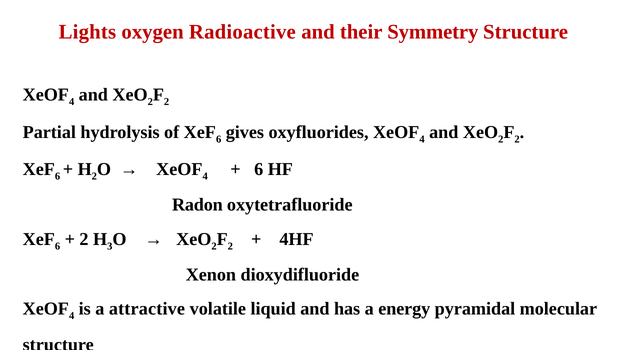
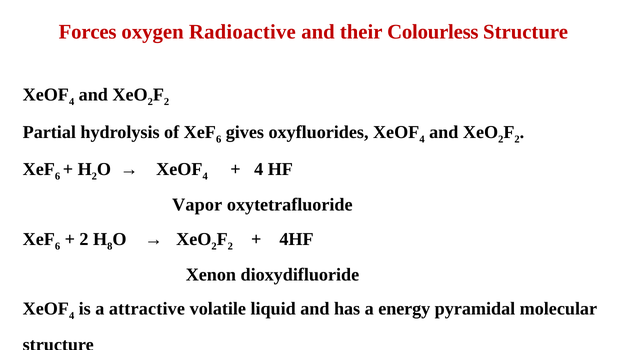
Lights: Lights -> Forces
Symmetry: Symmetry -> Colourless
6 at (259, 169): 6 -> 4
Radon: Radon -> Vapor
3: 3 -> 8
